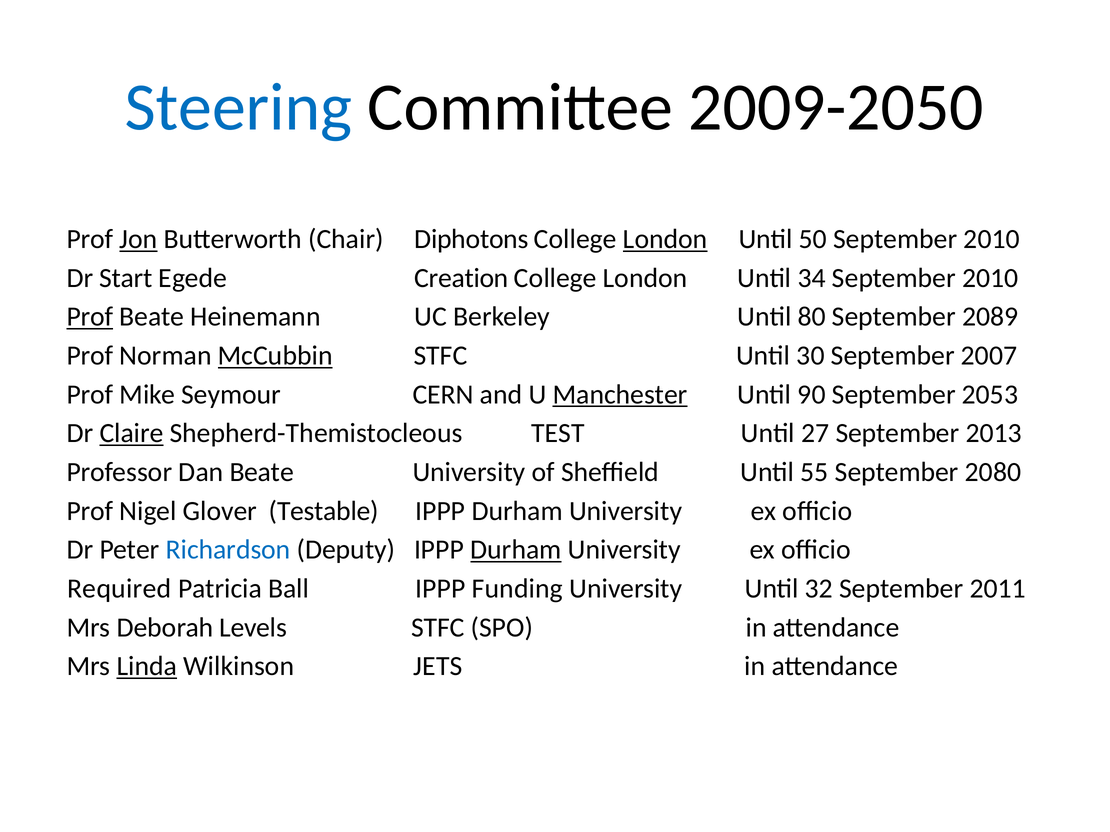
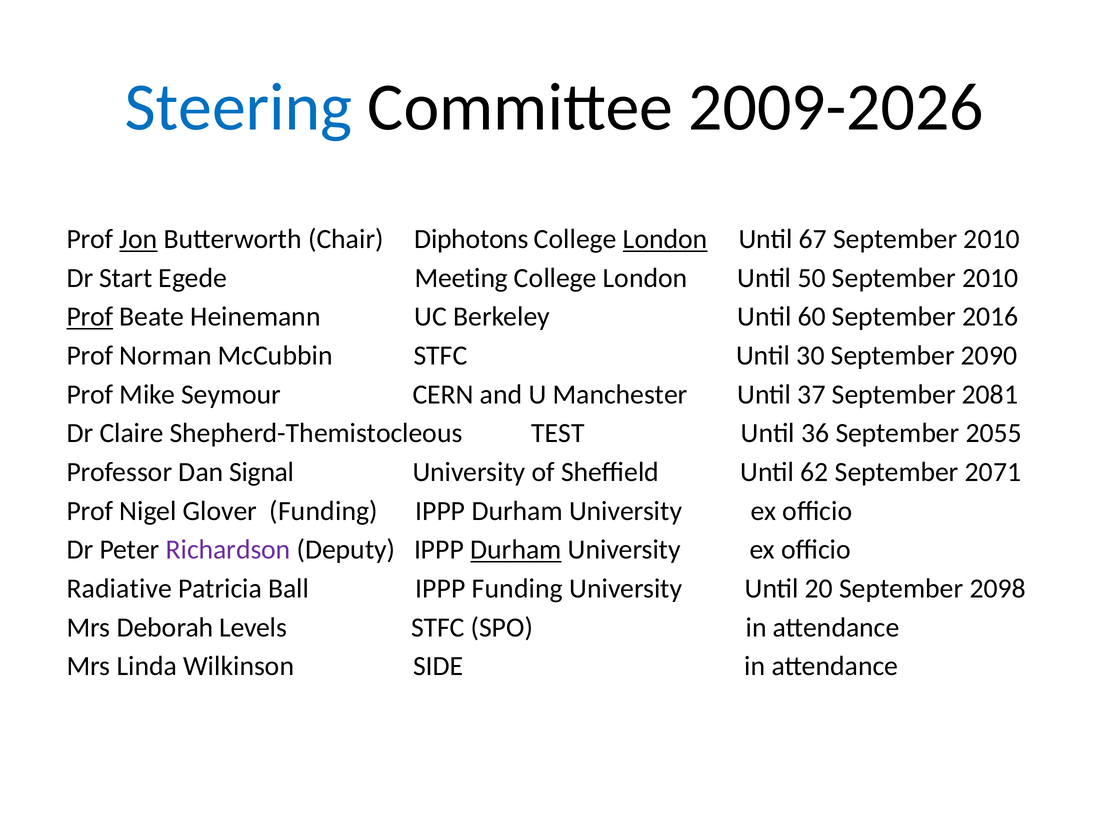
2009-2050: 2009-2050 -> 2009-2026
50: 50 -> 67
Creation: Creation -> Meeting
34: 34 -> 50
80: 80 -> 60
2089: 2089 -> 2016
McCubbin underline: present -> none
2007: 2007 -> 2090
Manchester underline: present -> none
90: 90 -> 37
2053: 2053 -> 2081
Claire underline: present -> none
27: 27 -> 36
2013: 2013 -> 2055
Dan Beate: Beate -> Signal
55: 55 -> 62
2080: 2080 -> 2071
Glover Testable: Testable -> Funding
Richardson colour: blue -> purple
Required: Required -> Radiative
32: 32 -> 20
2011: 2011 -> 2098
Linda underline: present -> none
JETS: JETS -> SIDE
